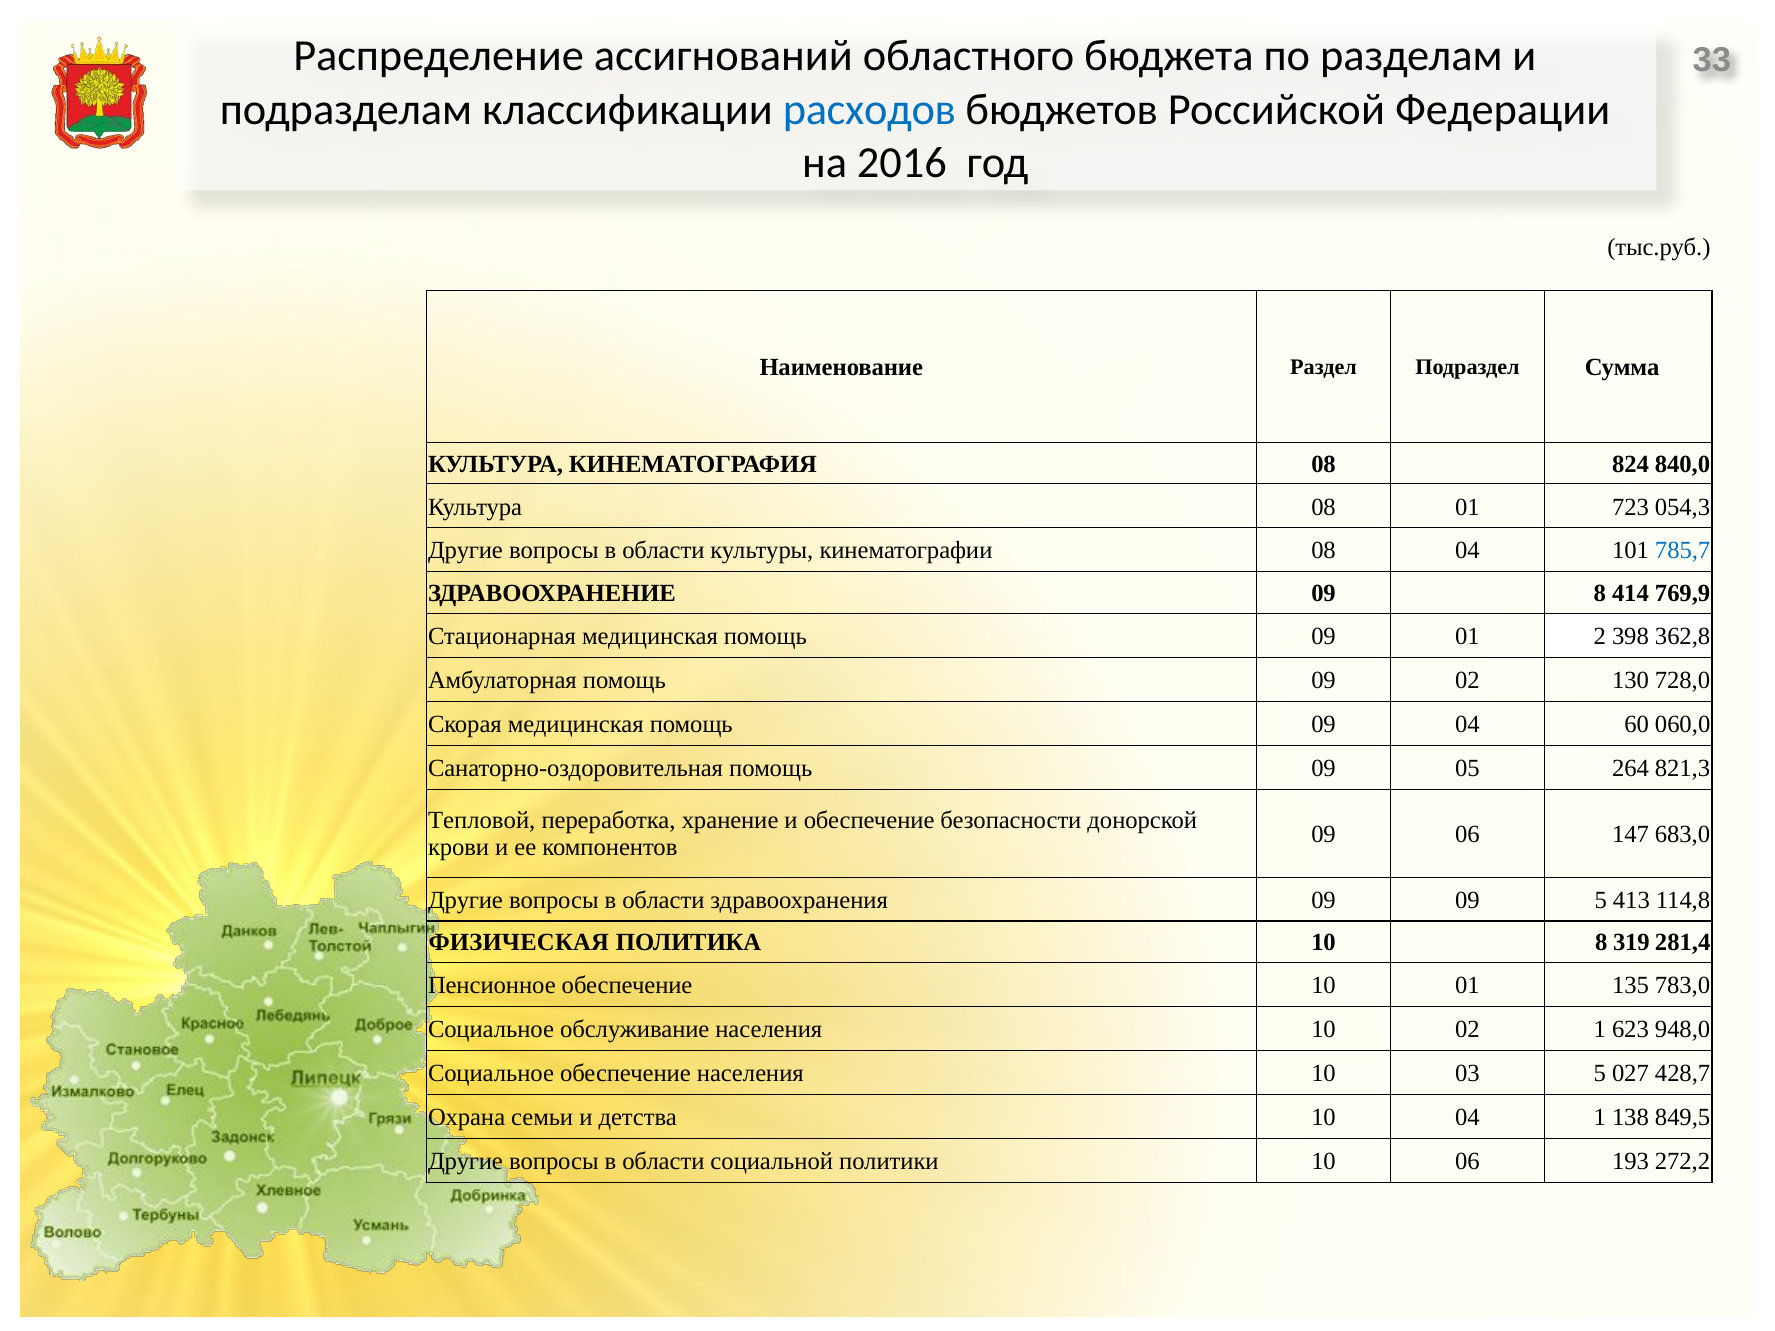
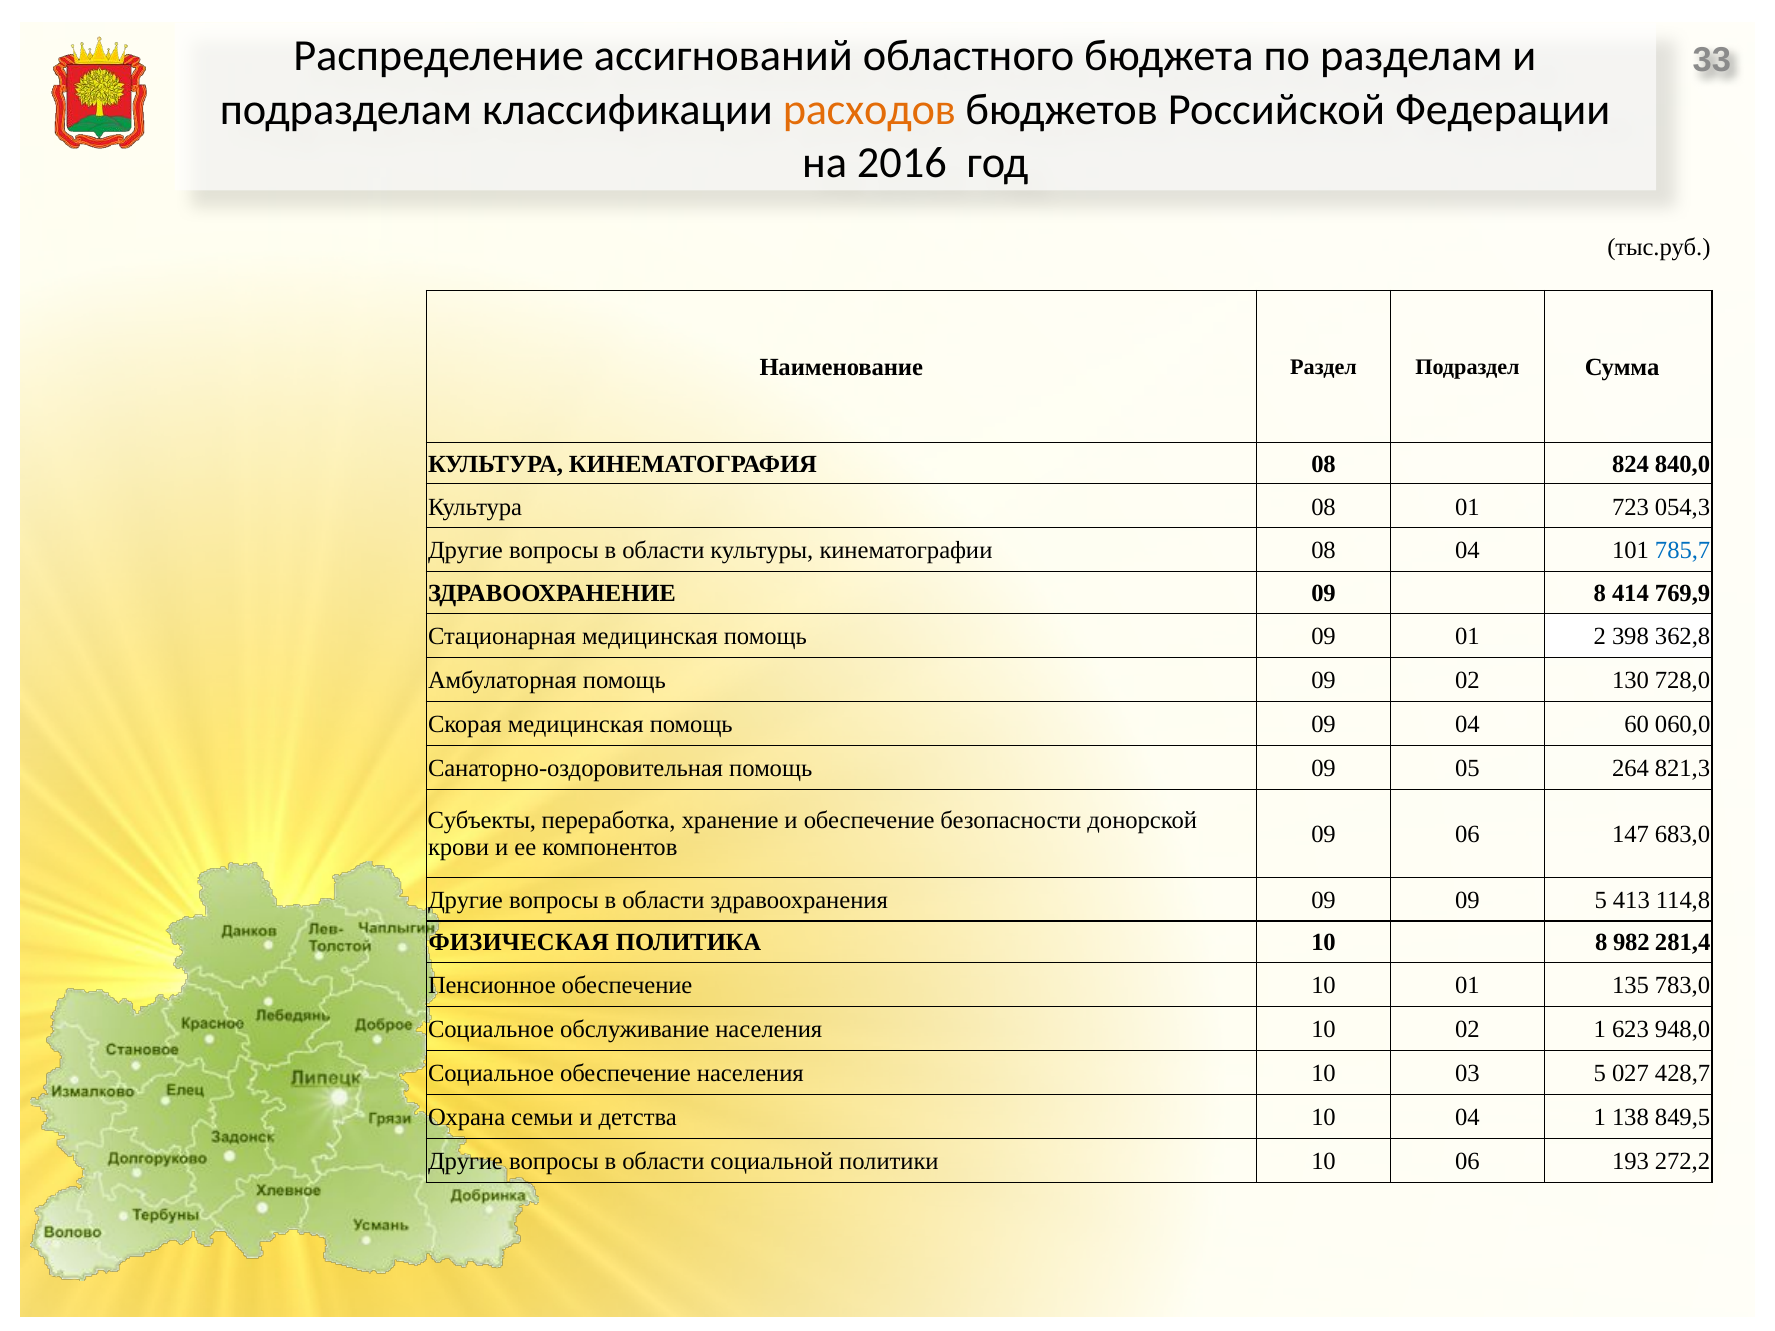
расходов colour: blue -> orange
Тепловой: Тепловой -> Субъекты
319: 319 -> 982
